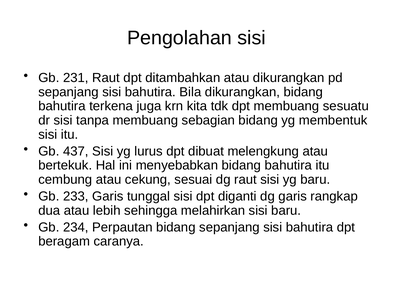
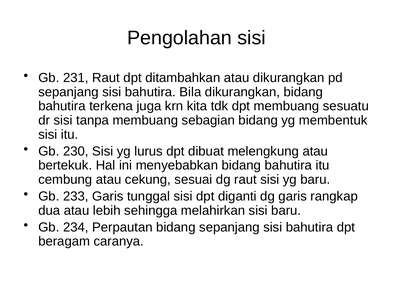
437: 437 -> 230
